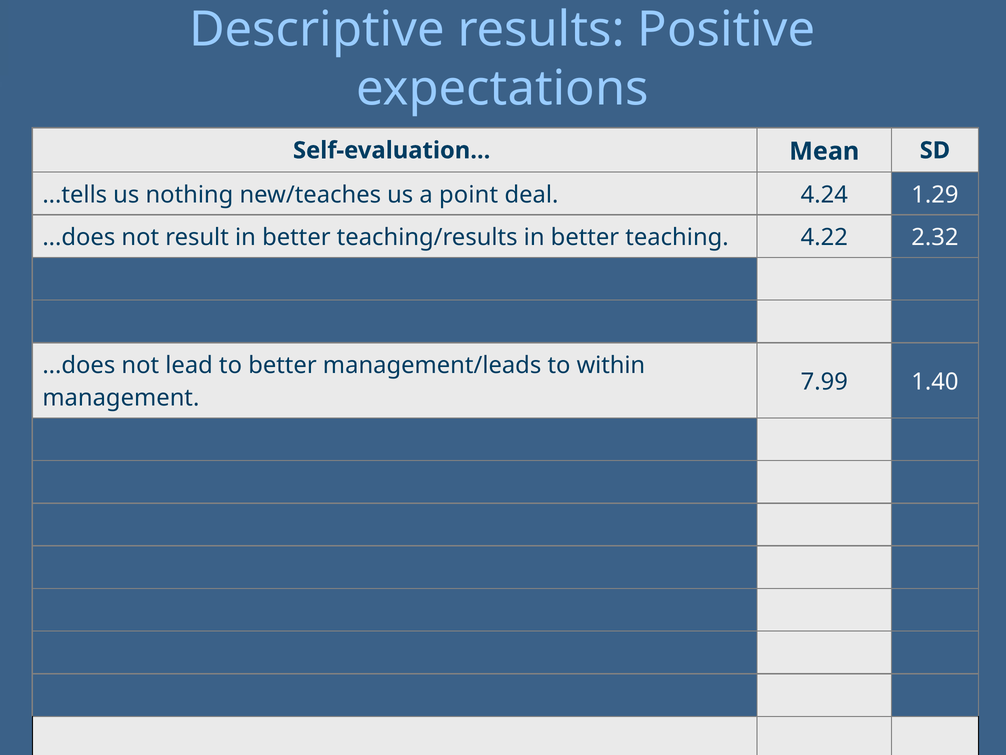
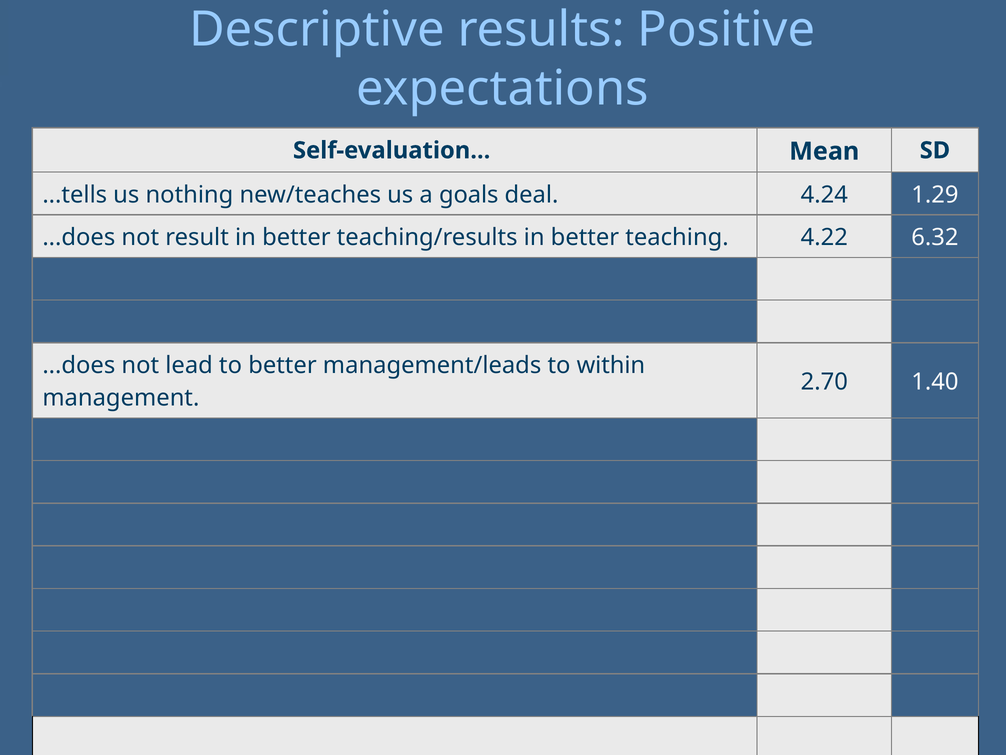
point: point -> goals
2.32: 2.32 -> 6.32
7.99: 7.99 -> 2.70
